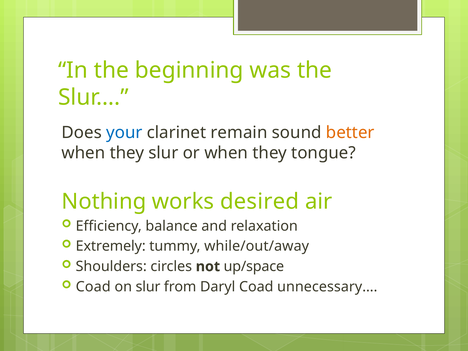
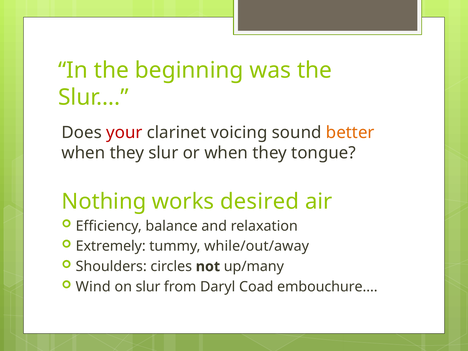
your colour: blue -> red
remain: remain -> voicing
up/space: up/space -> up/many
Coad at (93, 287): Coad -> Wind
unnecessary…: unnecessary… -> embouchure…
